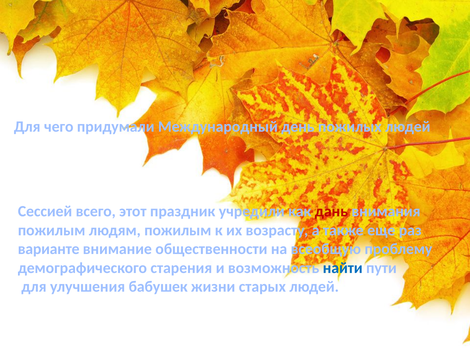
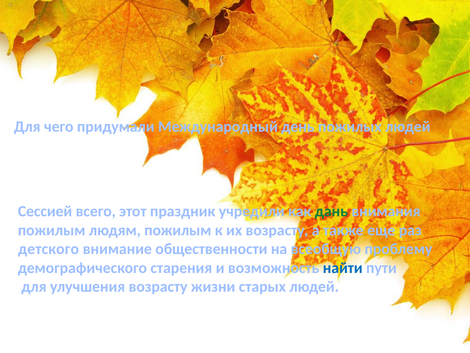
дань colour: red -> green
варианте: варианте -> детского
улучшения бабушек: бабушек -> возрасту
